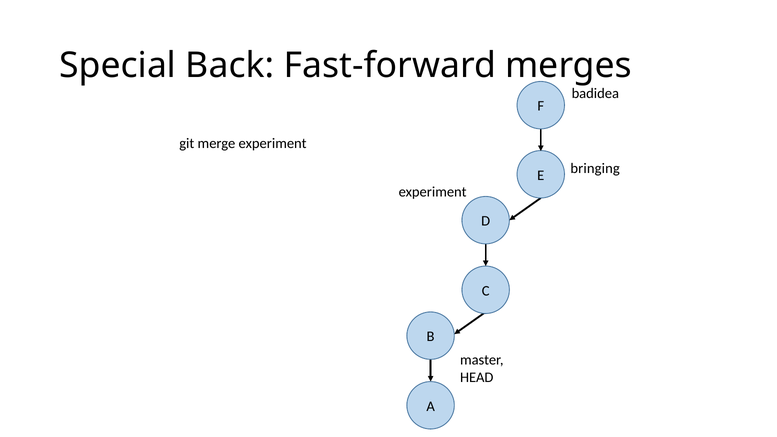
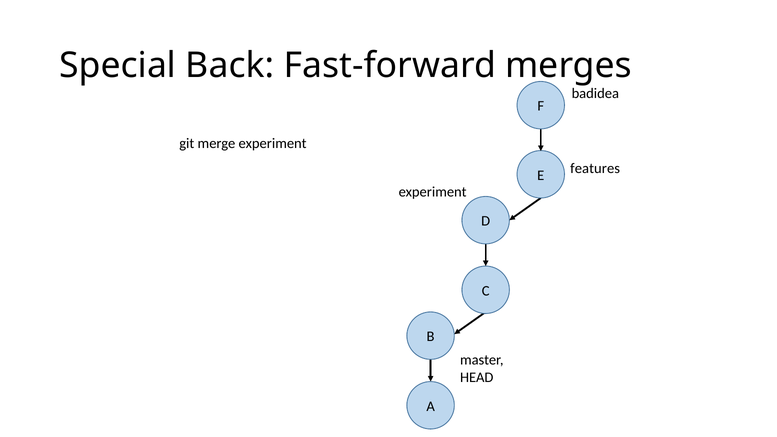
bringing: bringing -> features
